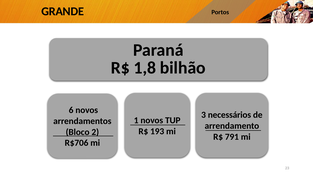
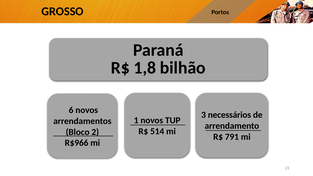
GRANDE: GRANDE -> GROSSO
193: 193 -> 514
R$706: R$706 -> R$966
